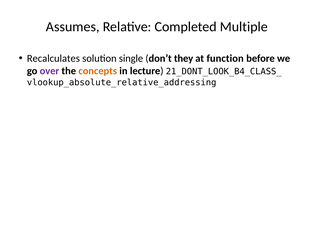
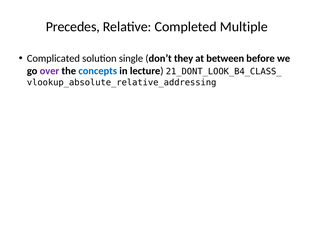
Assumes: Assumes -> Precedes
Recalculates: Recalculates -> Complicated
function: function -> between
concepts colour: orange -> blue
